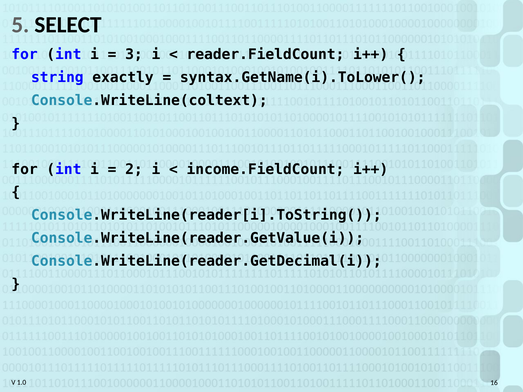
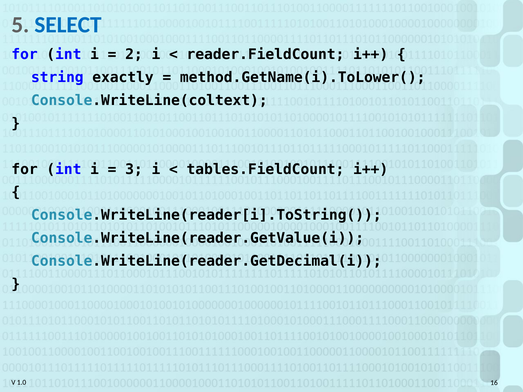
SELECT colour: black -> blue
3: 3 -> 2
syntax.GetName(i).ToLower(: syntax.GetName(i).ToLower( -> method.GetName(i).ToLower(
2: 2 -> 3
income.FieldCount: income.FieldCount -> tables.FieldCount
